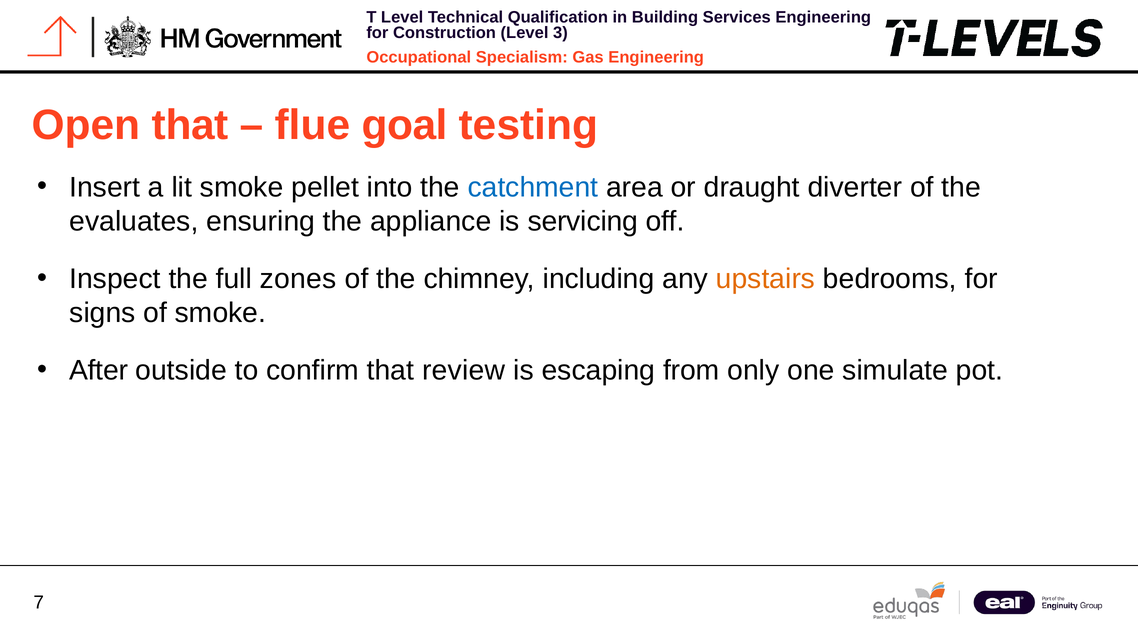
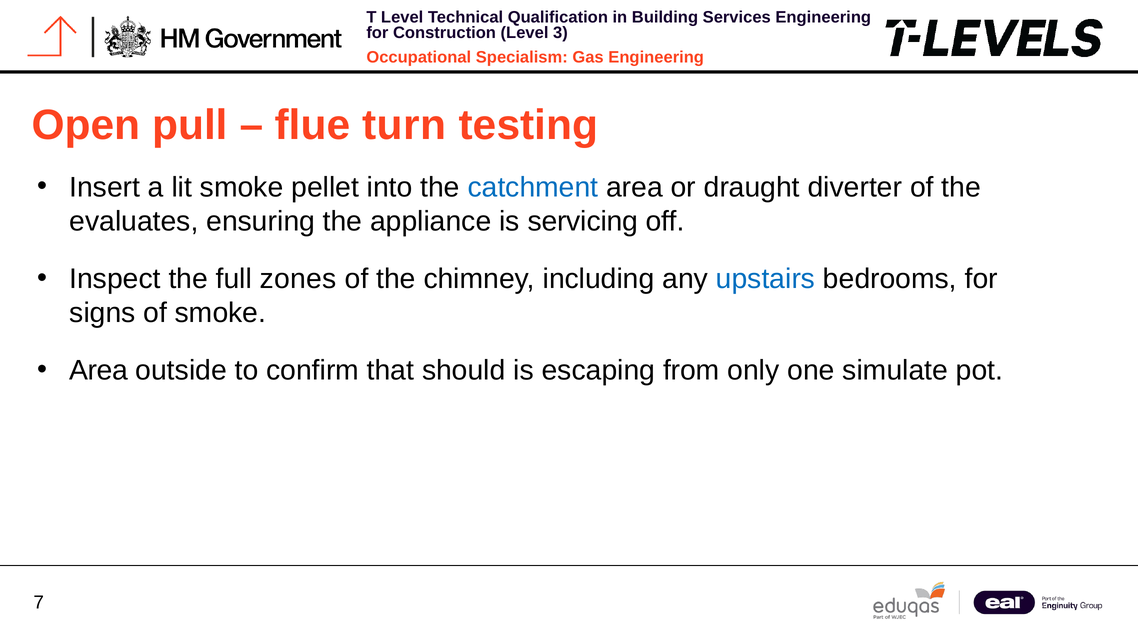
Open that: that -> pull
goal: goal -> turn
upstairs colour: orange -> blue
After at (99, 371): After -> Area
review: review -> should
